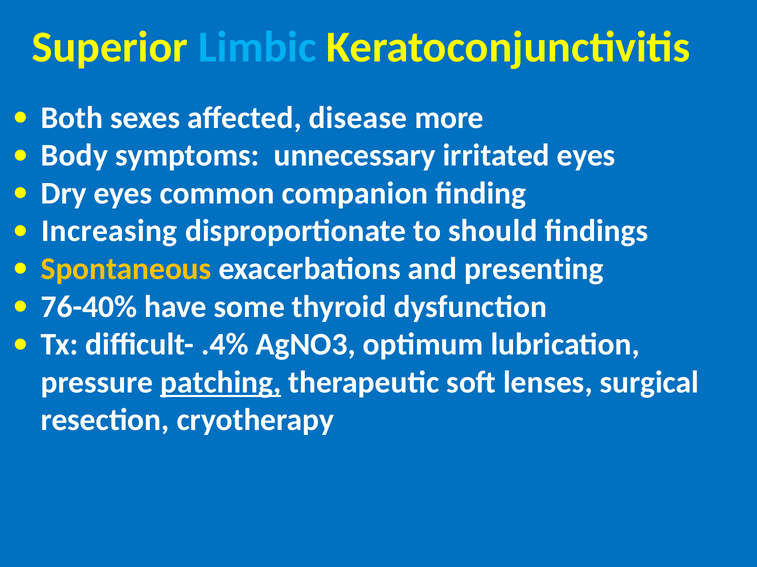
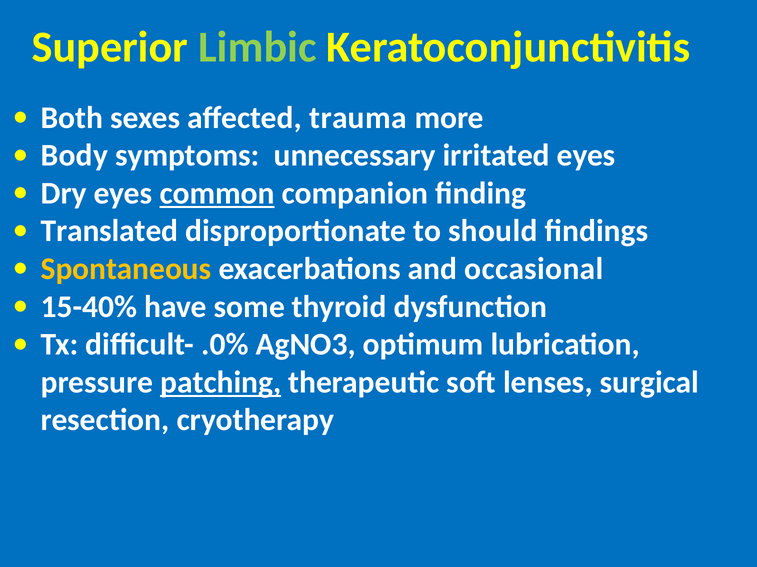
Limbic colour: light blue -> light green
disease: disease -> trauma
common underline: none -> present
Increasing: Increasing -> Translated
presenting: presenting -> occasional
76-40%: 76-40% -> 15-40%
.4%: .4% -> .0%
